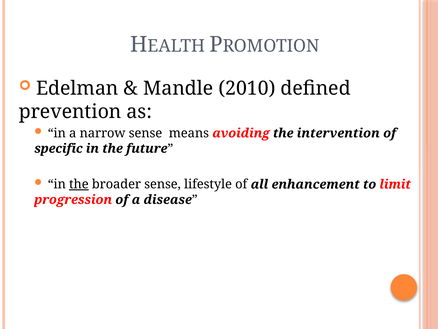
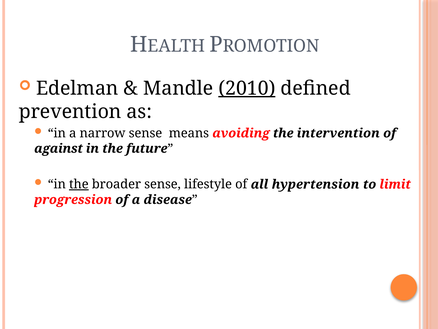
2010 underline: none -> present
specific: specific -> against
enhancement: enhancement -> hypertension
